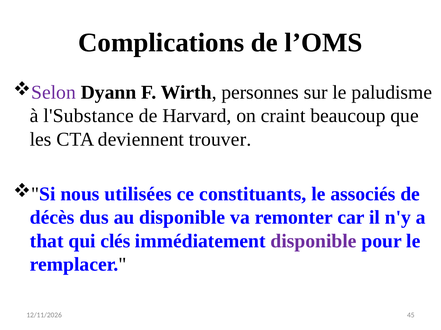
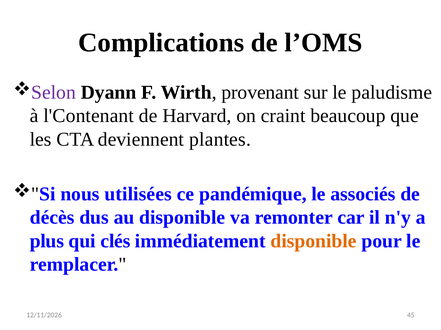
personnes: personnes -> provenant
l'Substance: l'Substance -> l'Contenant
trouver: trouver -> plantes
constituants: constituants -> pandémique
that: that -> plus
disponible at (314, 242) colour: purple -> orange
